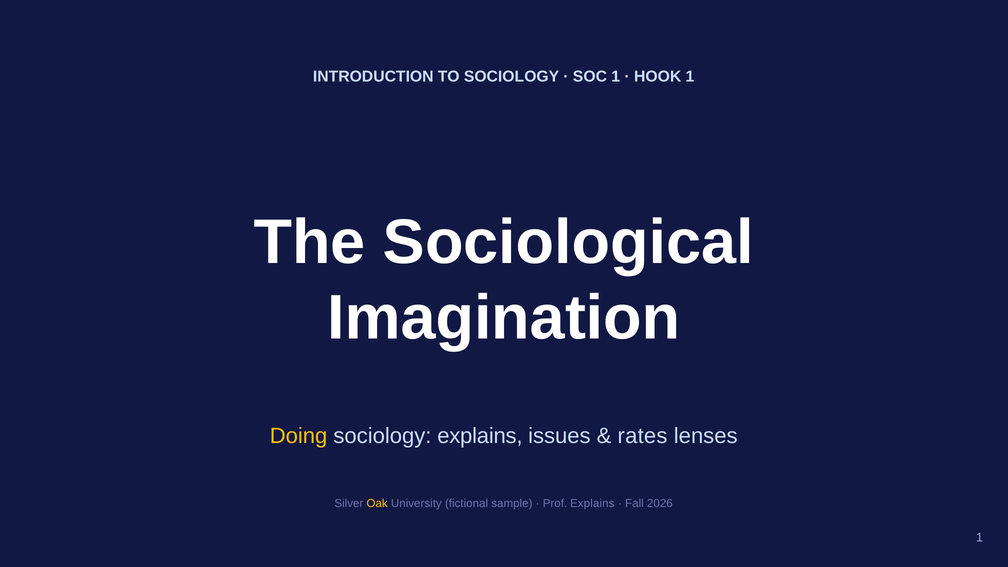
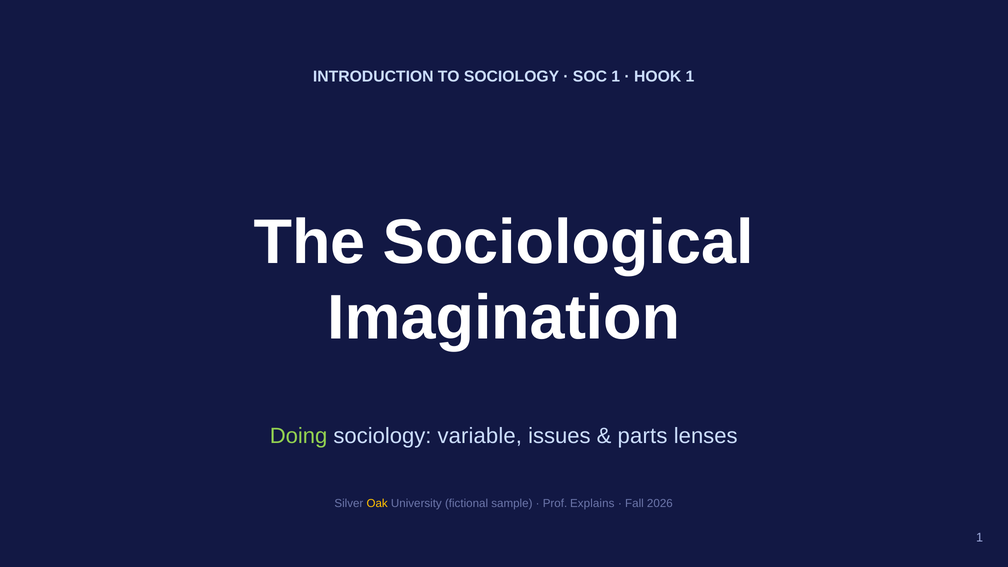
Doing colour: yellow -> light green
sociology explains: explains -> variable
rates: rates -> parts
